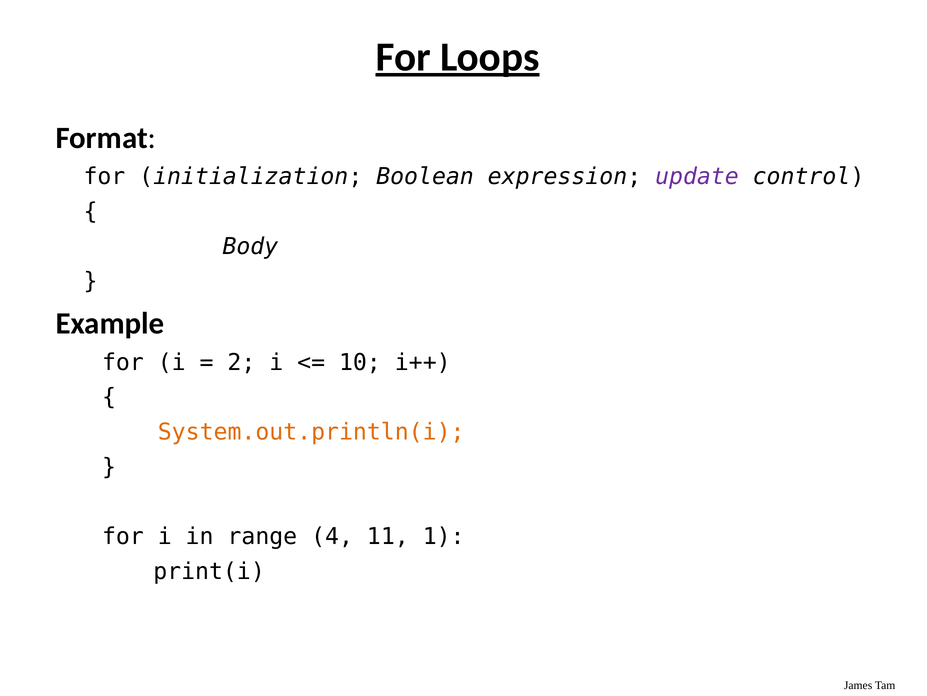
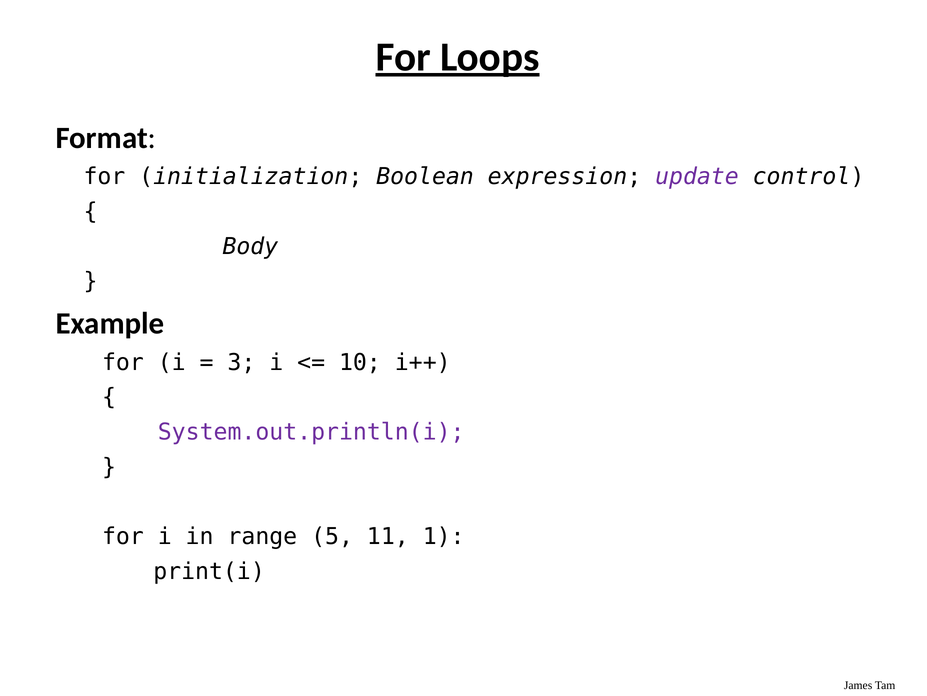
2: 2 -> 3
System.out.println(i colour: orange -> purple
4: 4 -> 5
